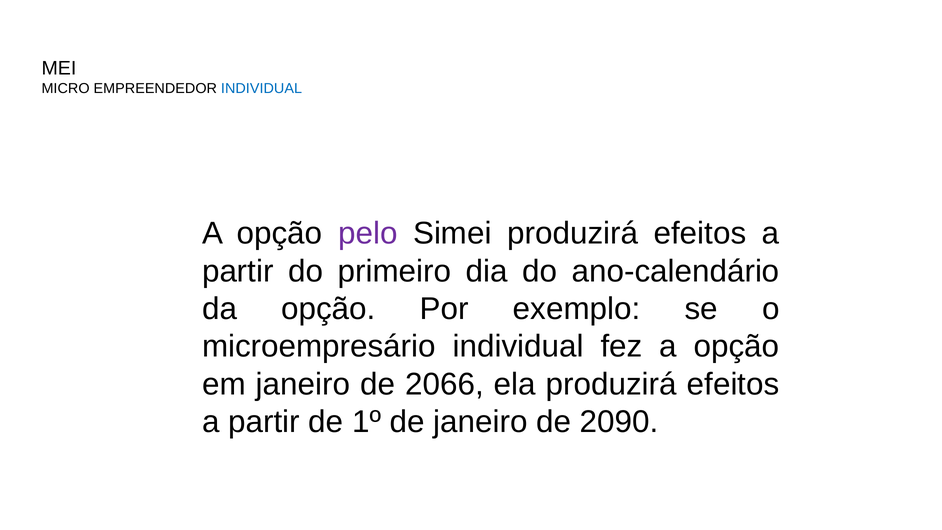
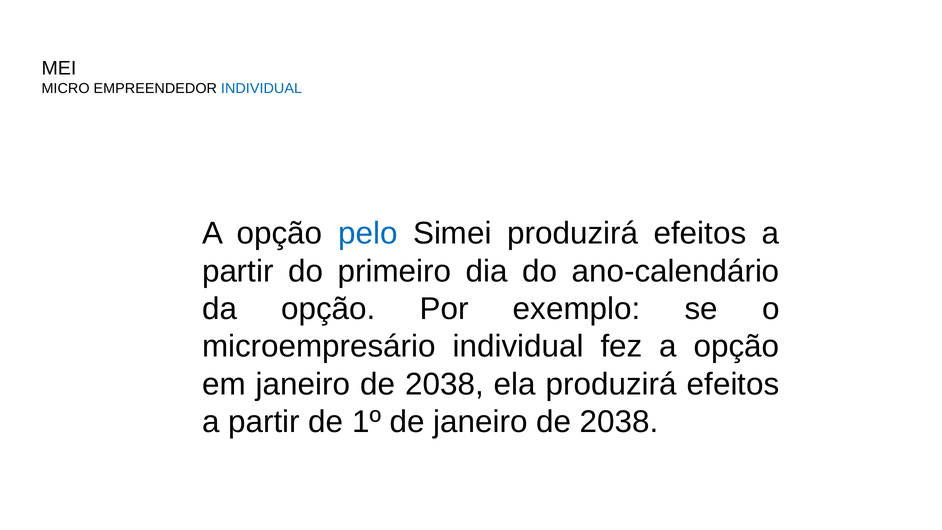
pelo colour: purple -> blue
em janeiro de 2066: 2066 -> 2038
de janeiro de 2090: 2090 -> 2038
